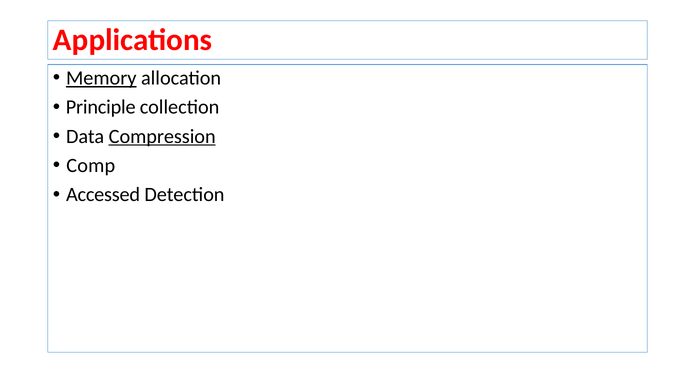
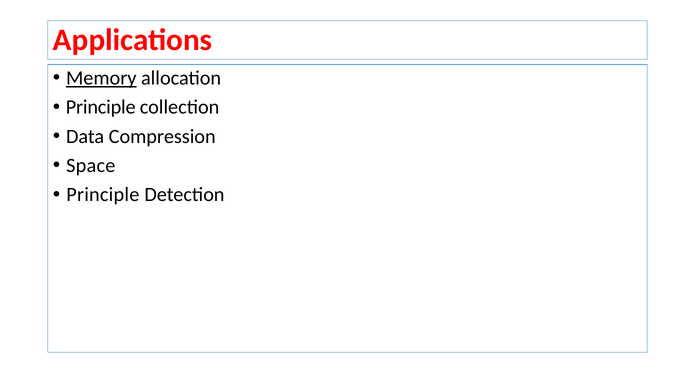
Compression underline: present -> none
Comp: Comp -> Space
Accessed at (103, 195): Accessed -> Principle
